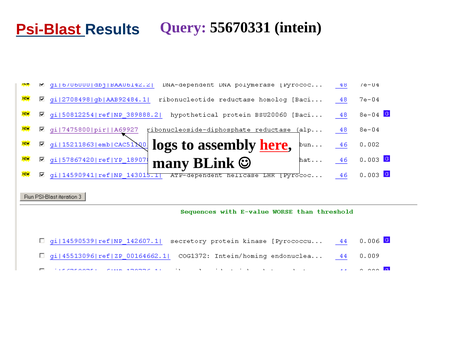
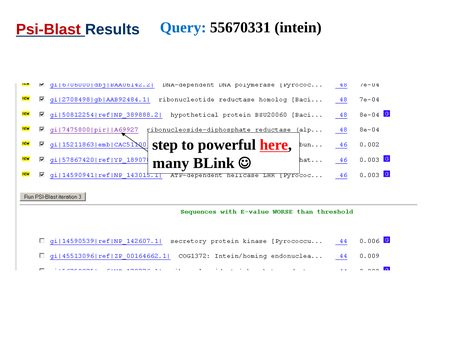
Query colour: purple -> blue
logs: logs -> step
assembly: assembly -> powerful
